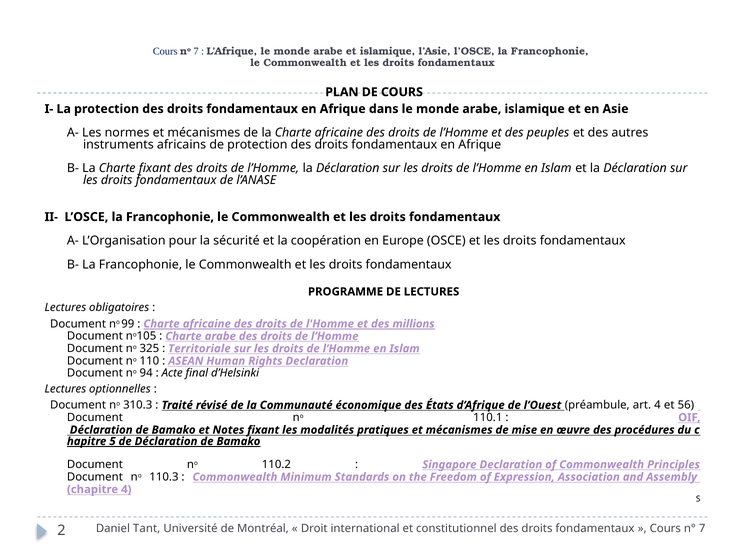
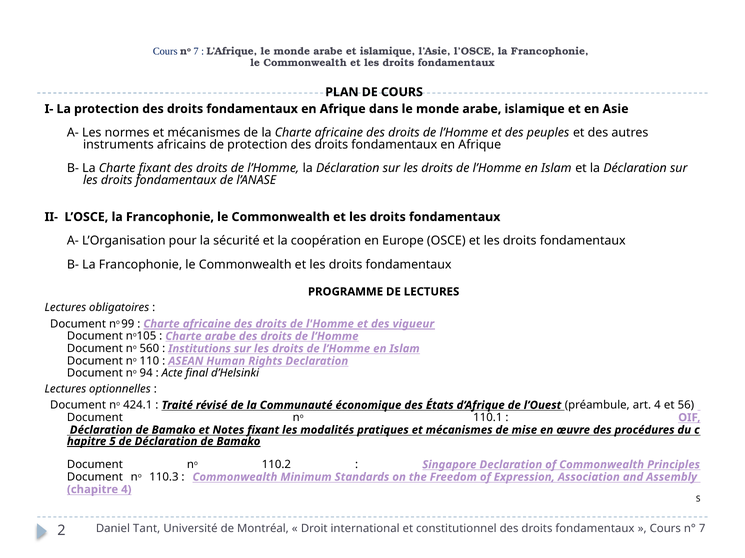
millions: millions -> vigueur
325: 325 -> 560
Territoriale: Territoriale -> Institutions
310.3: 310.3 -> 424.1
